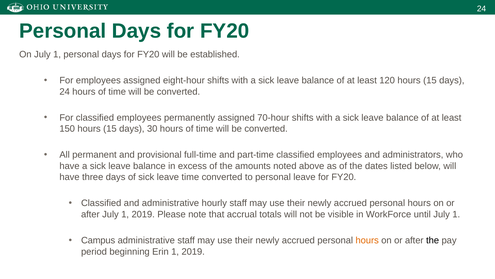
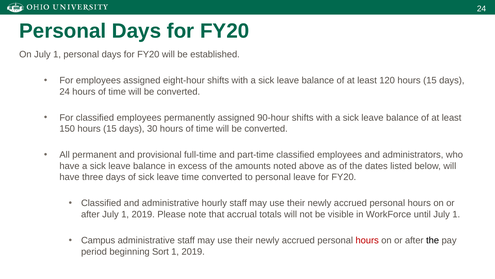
70-hour: 70-hour -> 90-hour
hours at (367, 240) colour: orange -> red
Erin: Erin -> Sort
